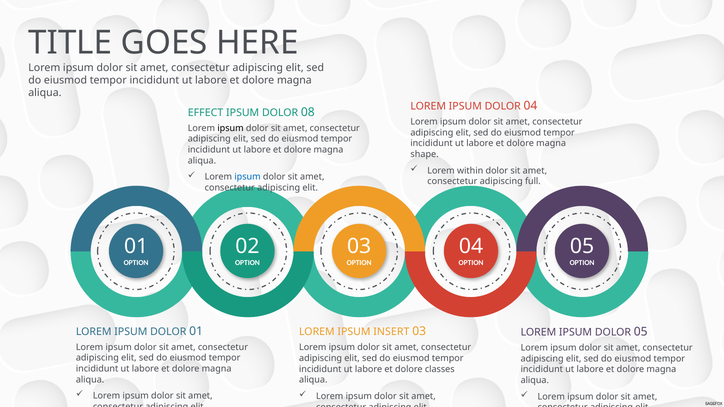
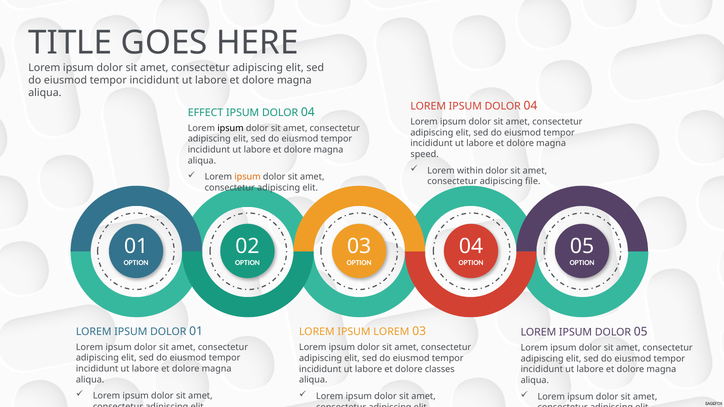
08 at (308, 112): 08 -> 04
shape: shape -> speed
ipsum at (248, 177) colour: blue -> orange
full: full -> file
IPSUM INSERT: INSERT -> LOREM
